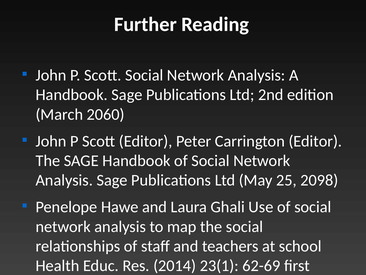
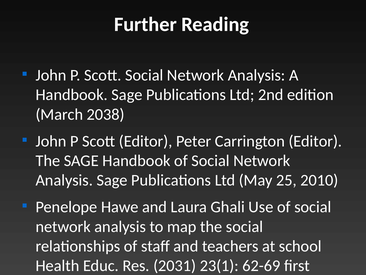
2060: 2060 -> 2038
2098: 2098 -> 2010
2014: 2014 -> 2031
